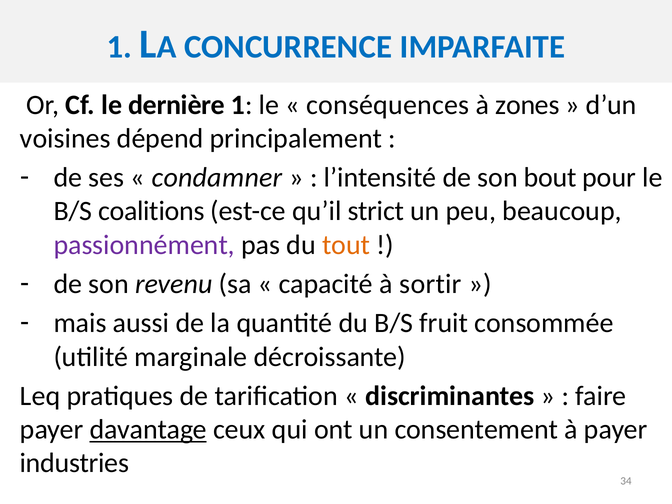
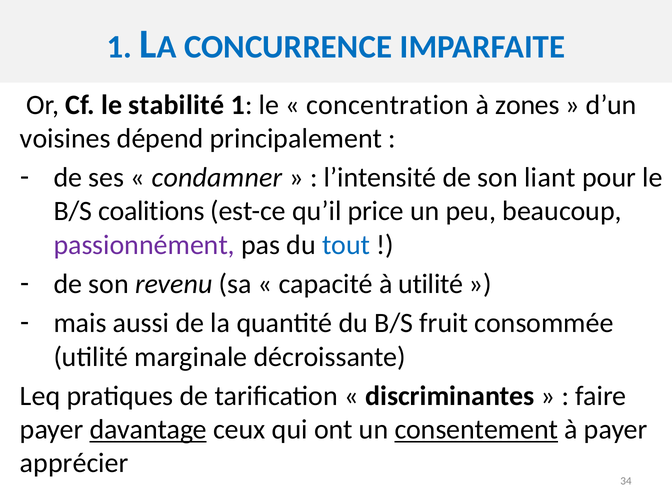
dernière: dernière -> stabilité
conséquences: conséquences -> concentration
bout: bout -> liant
strict: strict -> price
tout colour: orange -> blue
à sortir: sortir -> utilité
consentement underline: none -> present
industries: industries -> apprécier
